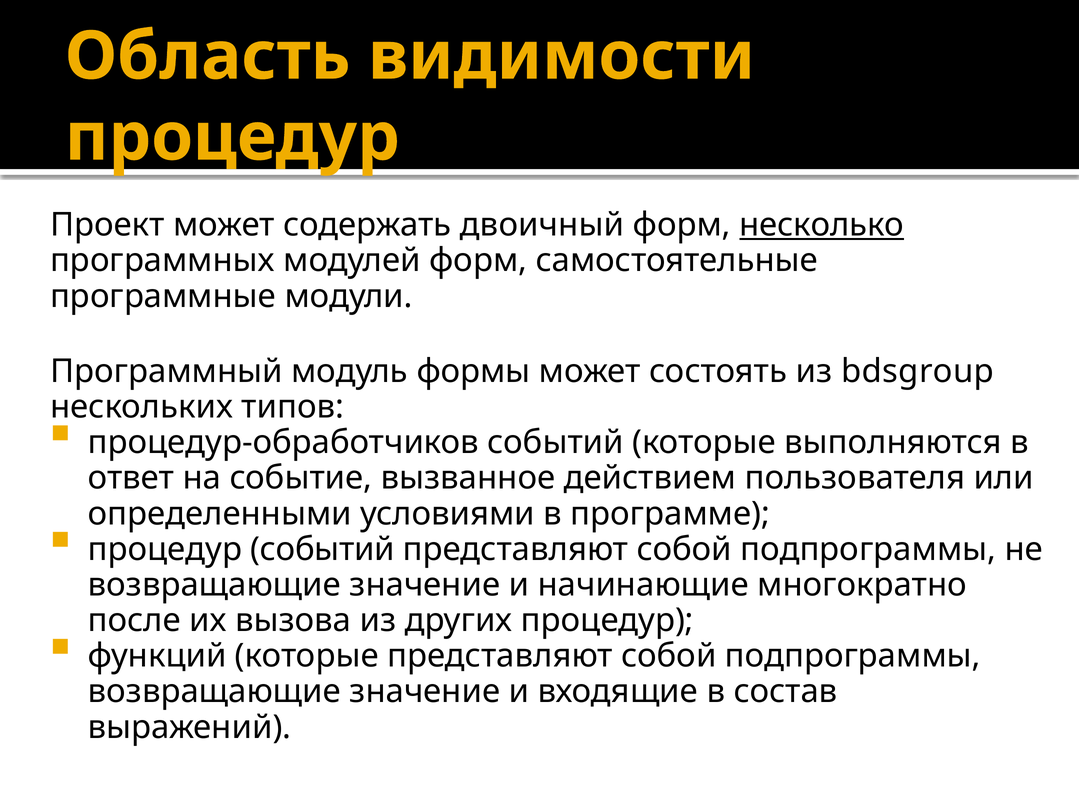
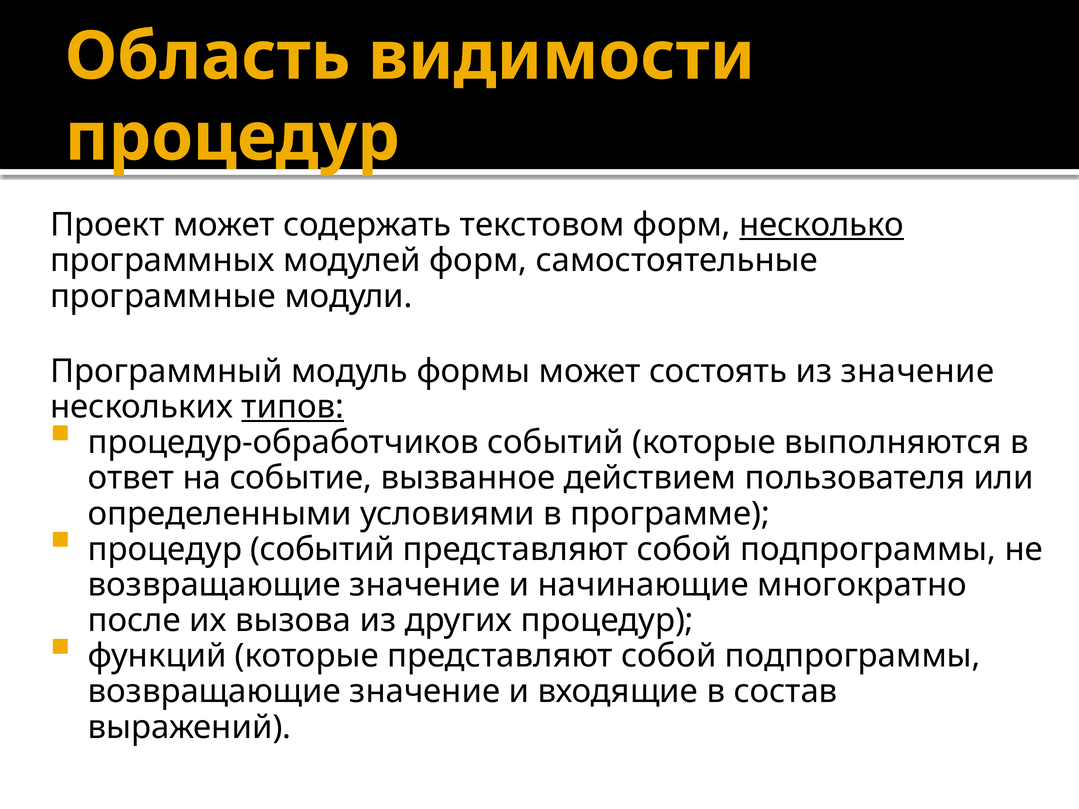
двоичный: двоичный -> текстовом
из bdsgroup: bdsgroup -> значение
типов underline: none -> present
